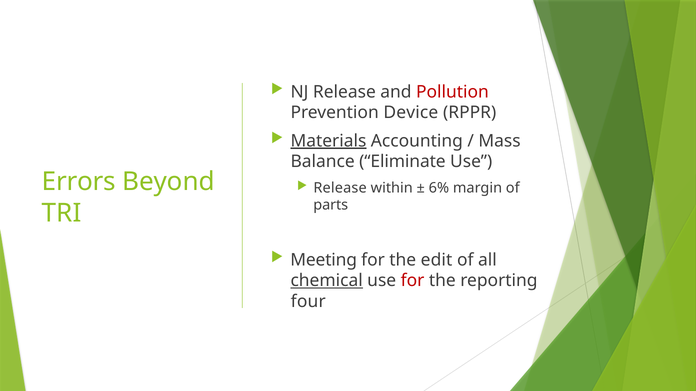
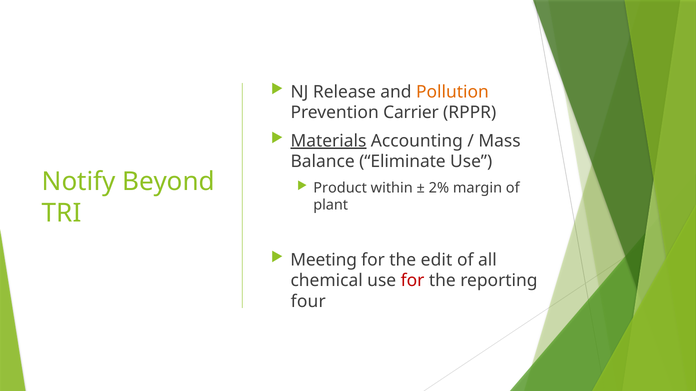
Pollution colour: red -> orange
Device: Device -> Carrier
Errors: Errors -> Notify
Release at (340, 188): Release -> Product
6%: 6% -> 2%
parts: parts -> plant
chemical underline: present -> none
